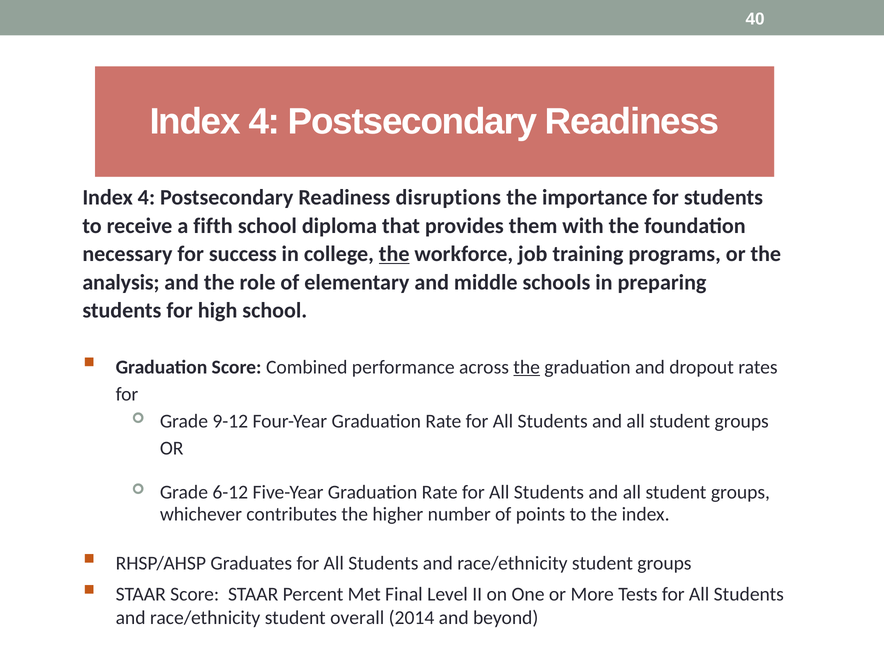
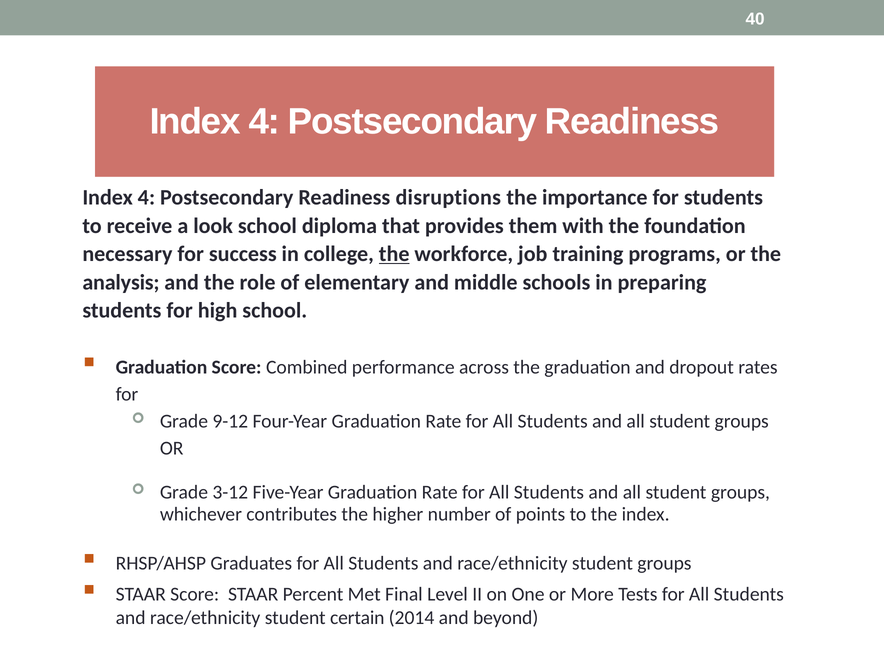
fifth: fifth -> look
the at (527, 367) underline: present -> none
6-12: 6-12 -> 3-12
overall: overall -> certain
